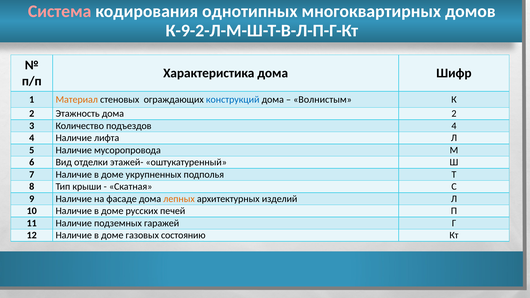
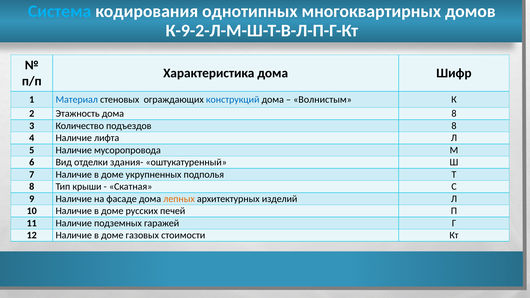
Система colour: pink -> light blue
Материал colour: orange -> blue
дома 2: 2 -> 8
подъездов 4: 4 -> 8
этажей-: этажей- -> здания-
состоянию: состоянию -> стоимости
